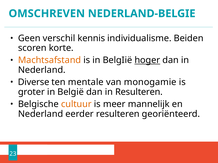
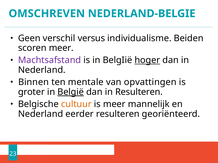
kennis: kennis -> versus
scoren korte: korte -> meer
Machtsafstand colour: orange -> purple
Diverse: Diverse -> Binnen
monogamie: monogamie -> opvattingen
België underline: none -> present
